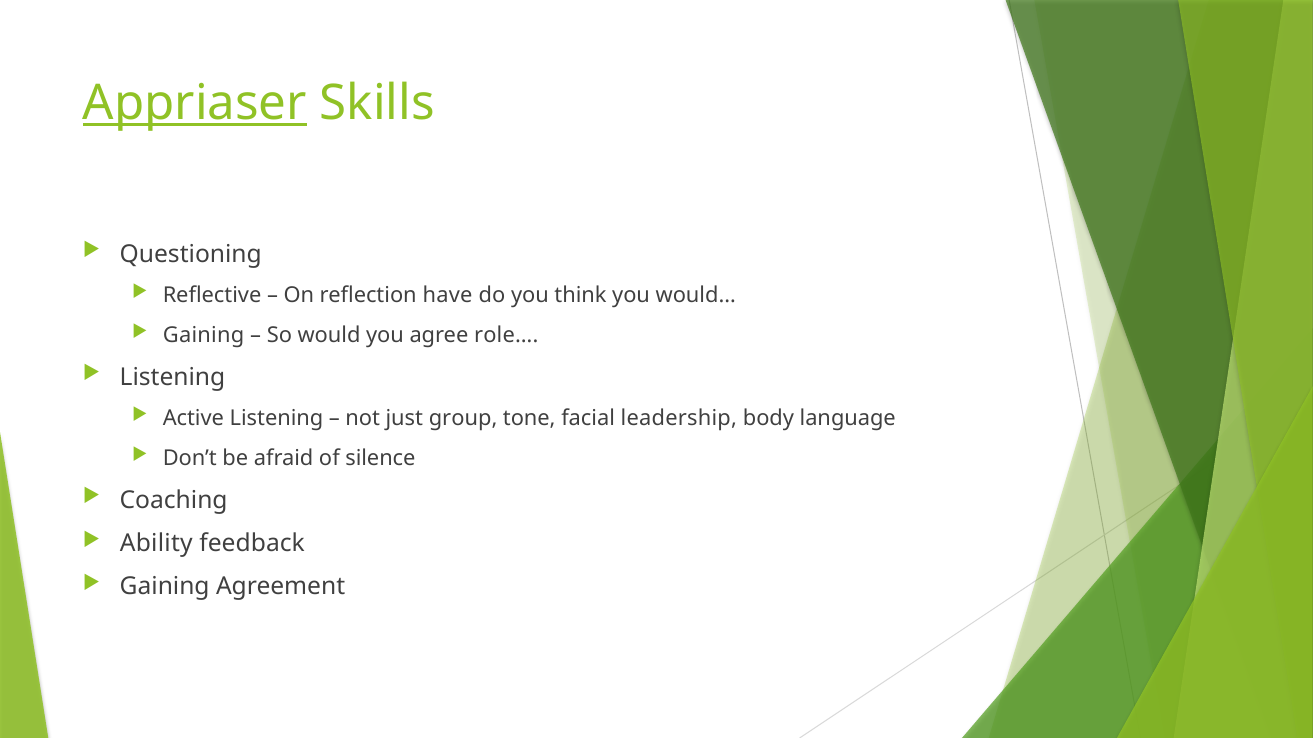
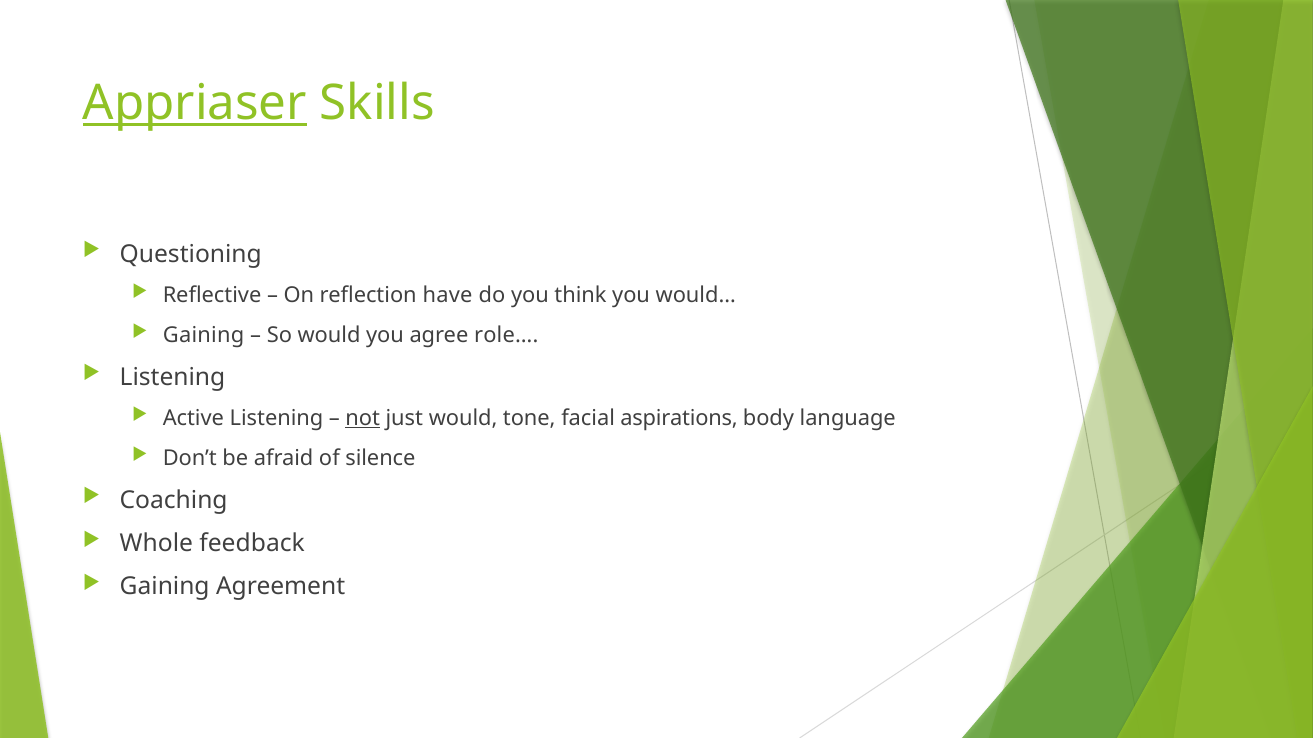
not underline: none -> present
just group: group -> would
leadership: leadership -> aspirations
Ability: Ability -> Whole
